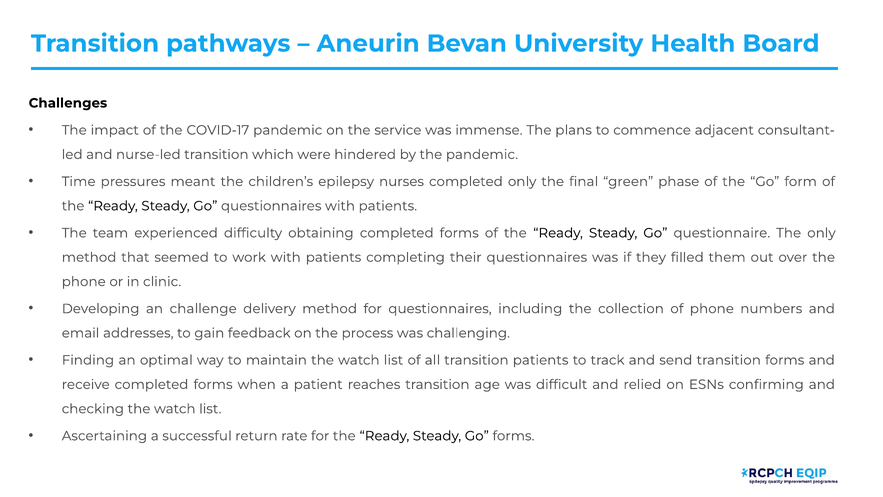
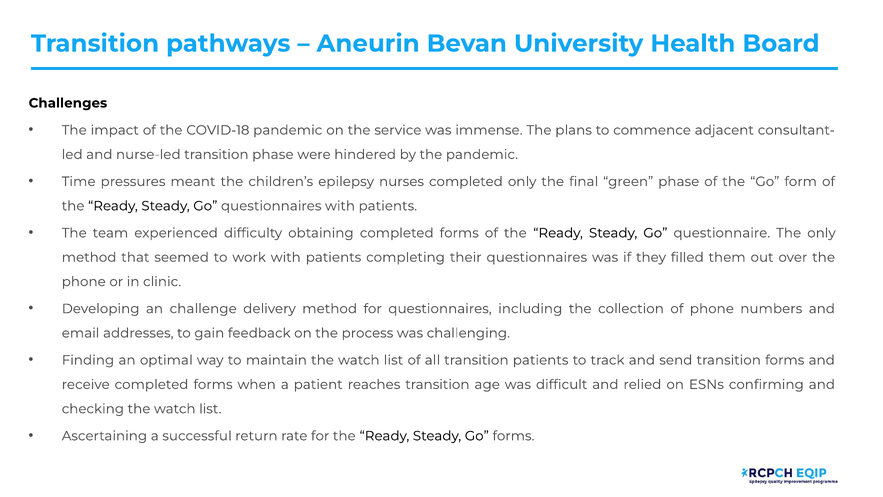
COVID-17: COVID-17 -> COVID-18
transition which: which -> phase
